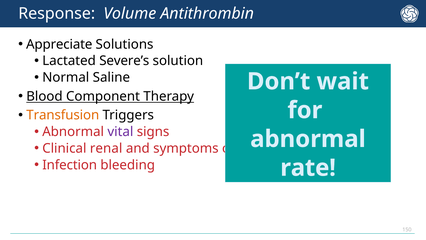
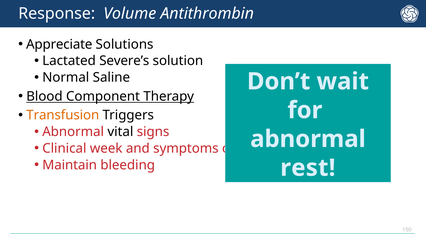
vital colour: purple -> black
renal: renal -> week
Infection: Infection -> Maintain
rate: rate -> rest
